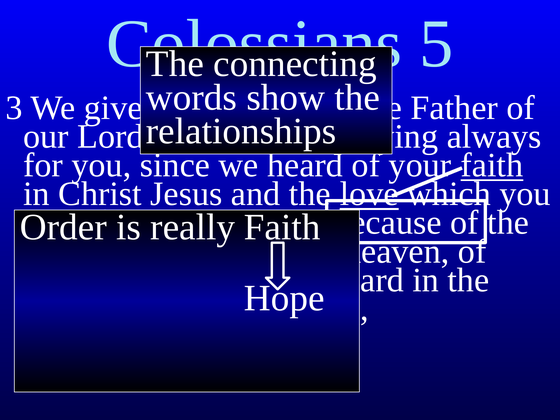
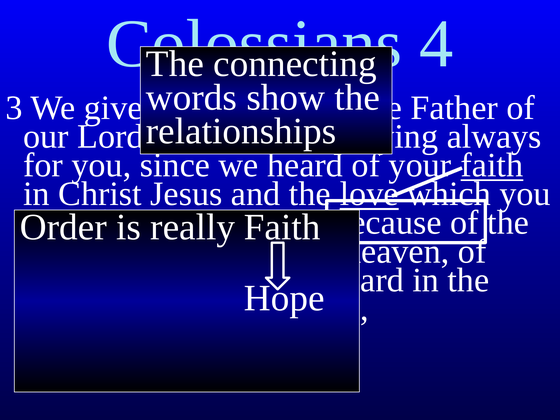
5: 5 -> 4
